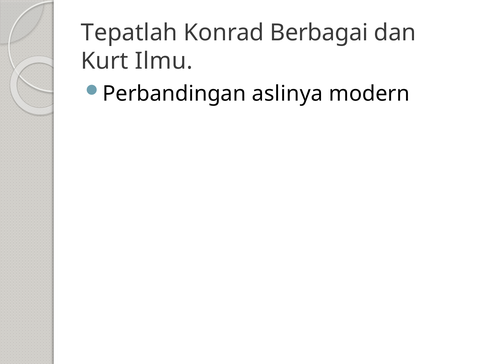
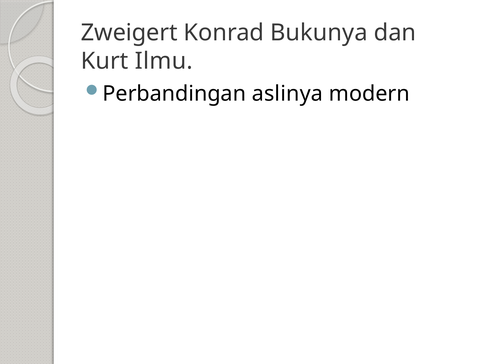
Tepatlah: Tepatlah -> Zweigert
Berbagai: Berbagai -> Bukunya
